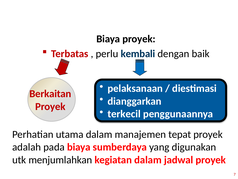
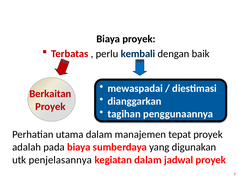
pelaksanaan: pelaksanaan -> mewaspadai
terkecil: terkecil -> tagihan
menjumlahkan: menjumlahkan -> penjelasannya
